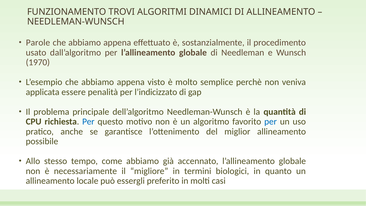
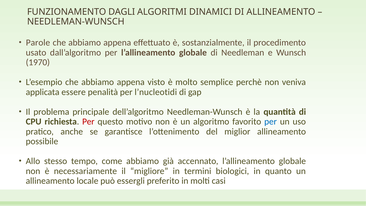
TROVI: TROVI -> DAGLI
l’indicizzato: l’indicizzato -> l’nucleotidi
Per at (88, 122) colour: blue -> red
